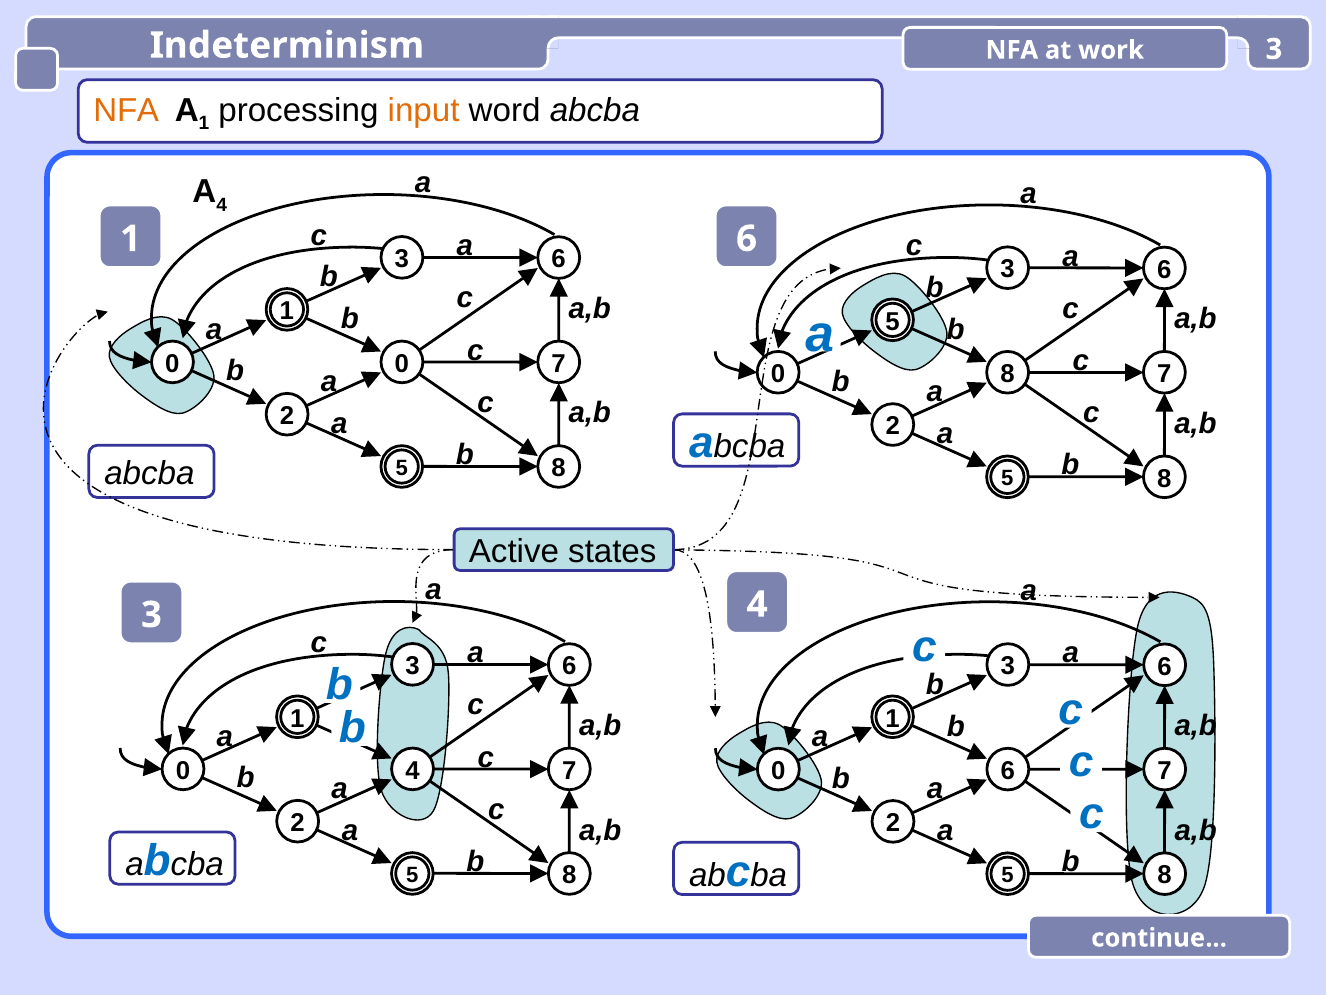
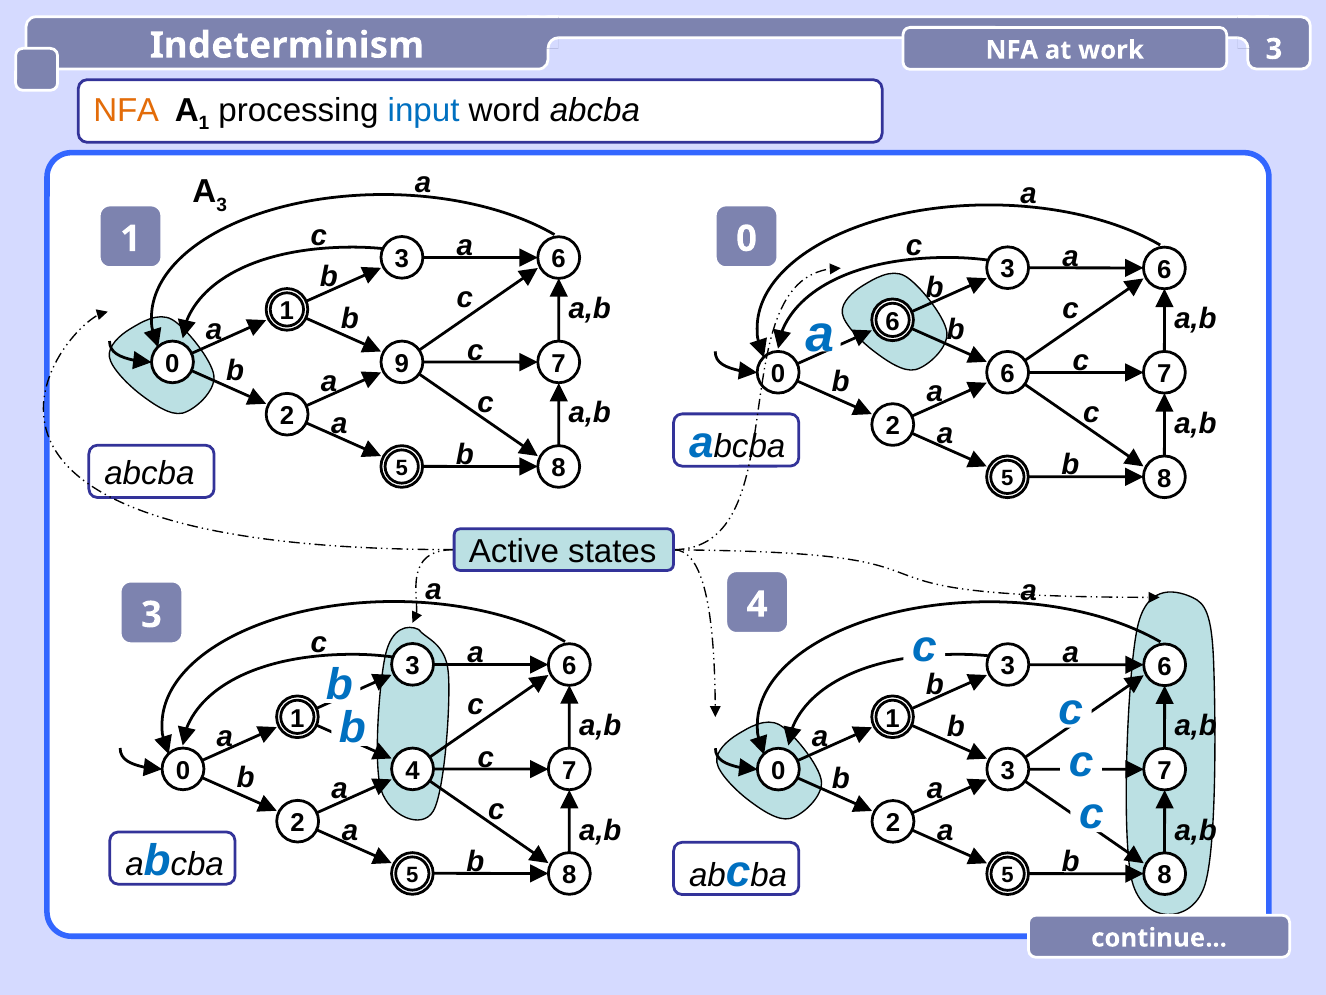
input colour: orange -> blue
A 4: 4 -> 3
1 6: 6 -> 0
1 5: 5 -> 6
0 0: 0 -> 9
0 8: 8 -> 6
6 at (1008, 770): 6 -> 3
